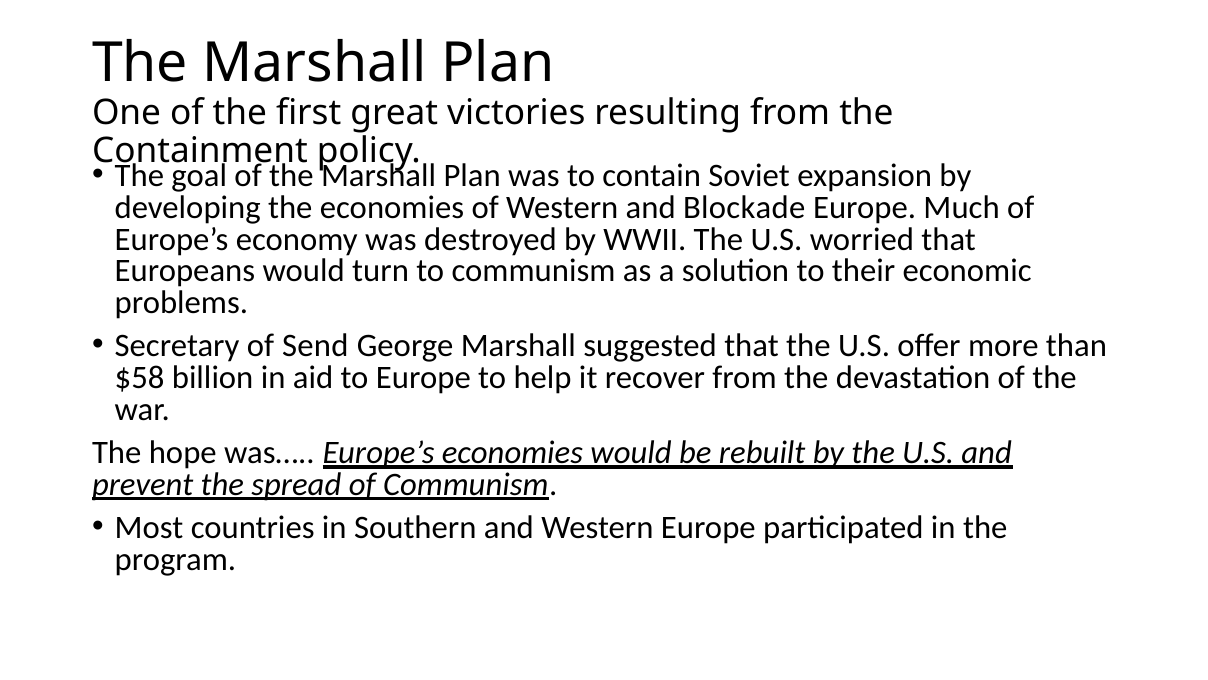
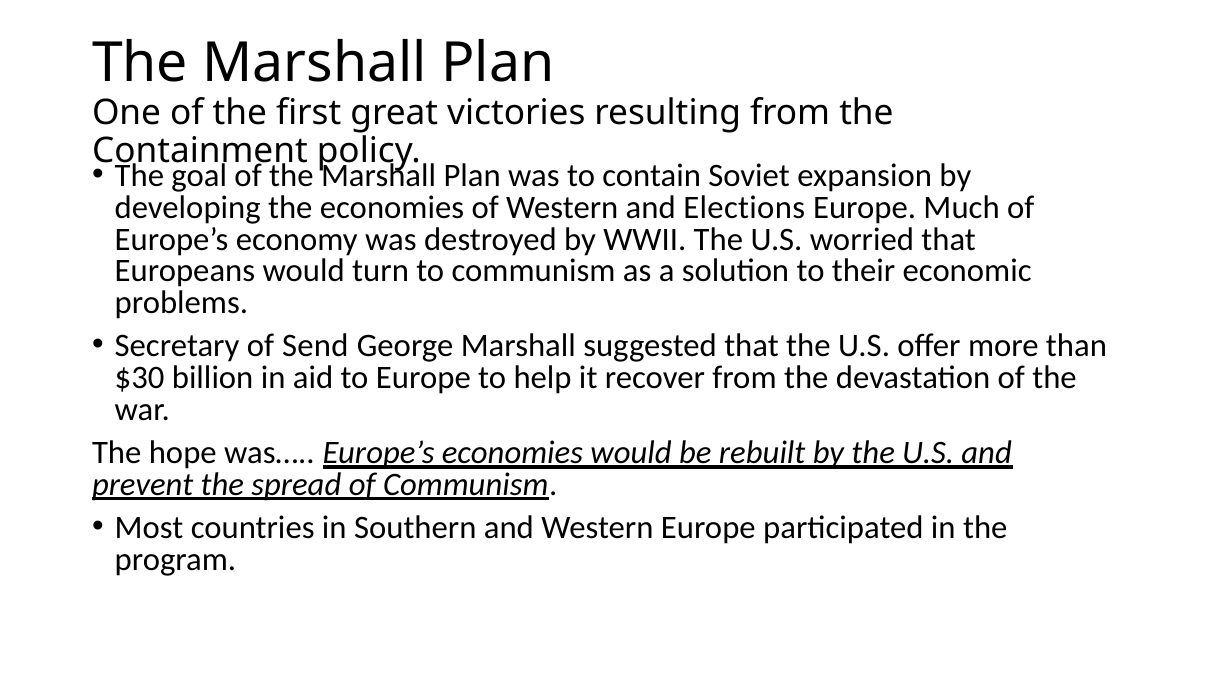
Blockade: Blockade -> Elections
$58: $58 -> $30
